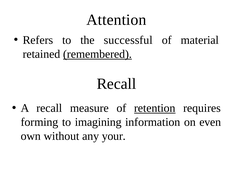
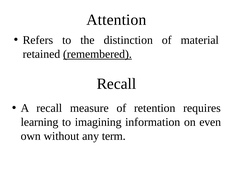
successful: successful -> distinction
retention underline: present -> none
forming: forming -> learning
your: your -> term
